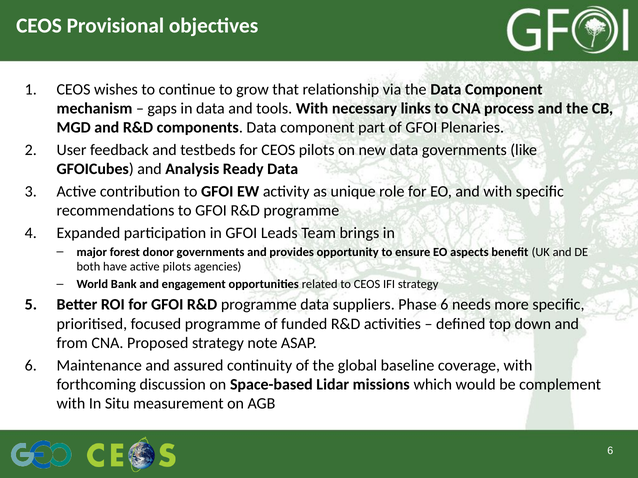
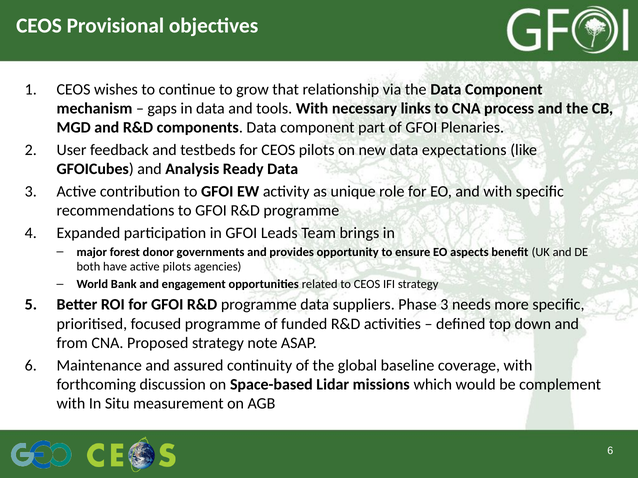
data governments: governments -> expectations
Phase 6: 6 -> 3
